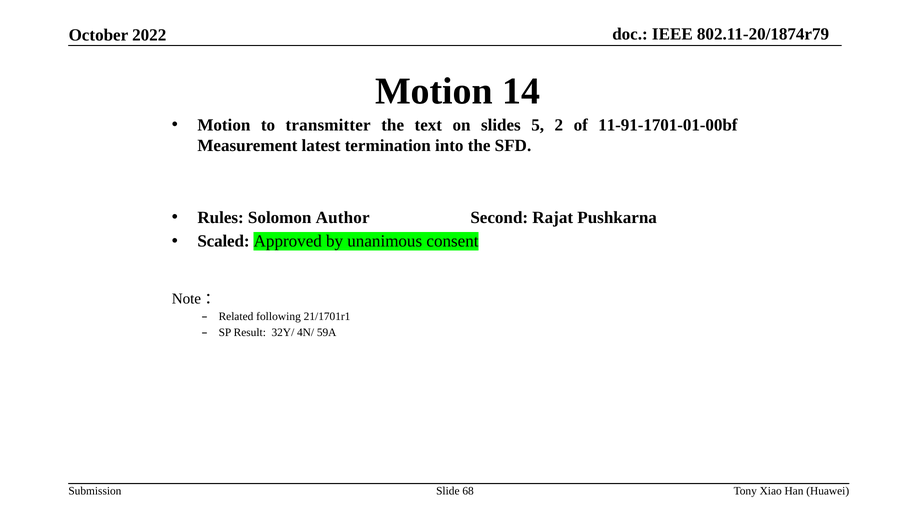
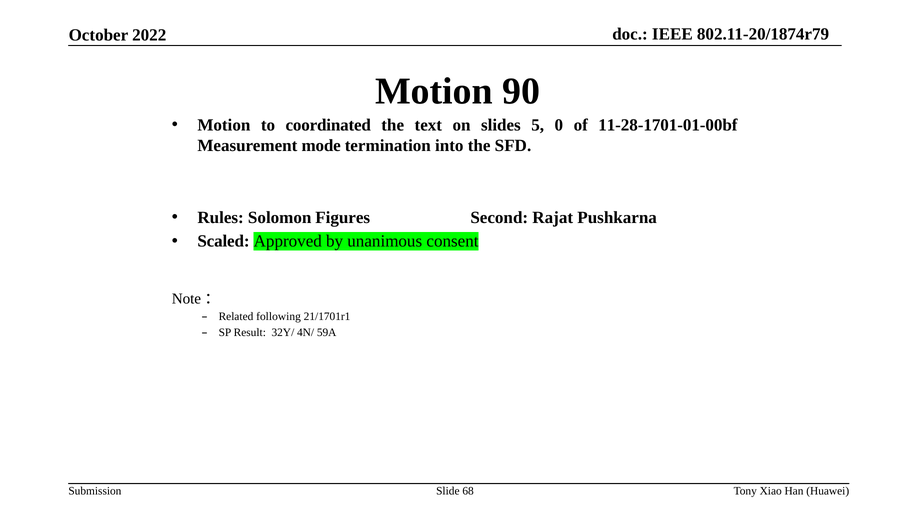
14: 14 -> 90
transmitter: transmitter -> coordinated
2: 2 -> 0
11-91-1701-01-00bf: 11-91-1701-01-00bf -> 11-28-1701-01-00bf
latest: latest -> mode
Author: Author -> Figures
